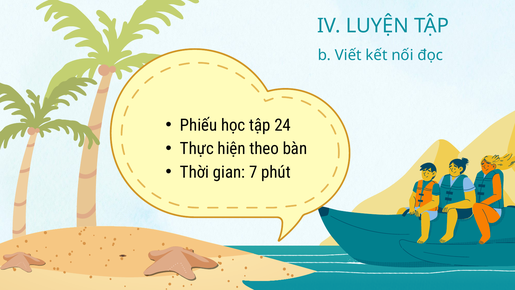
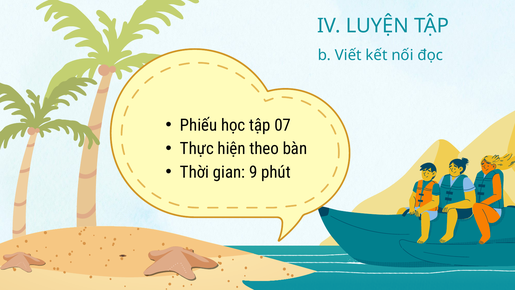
24: 24 -> 07
7: 7 -> 9
